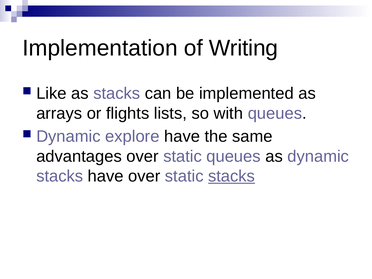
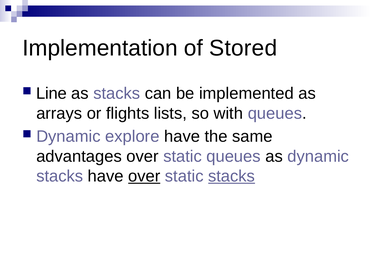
Writing: Writing -> Stored
Like: Like -> Line
over at (144, 176) underline: none -> present
